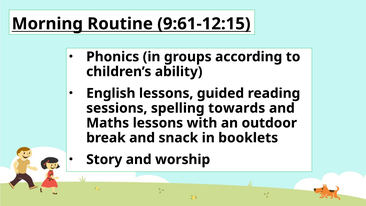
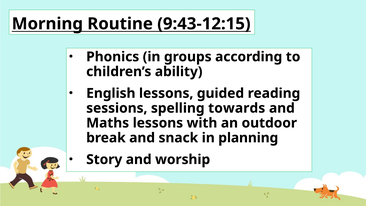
9:61-12:15: 9:61-12:15 -> 9:43-12:15
booklets: booklets -> planning
